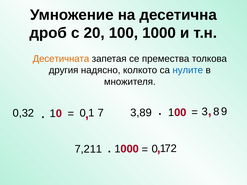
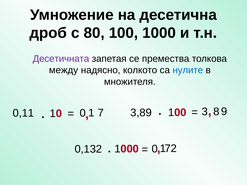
20: 20 -> 80
Десетичната colour: orange -> purple
другия: другия -> между
0,32: 0,32 -> 0,11
7,211: 7,211 -> 0,132
